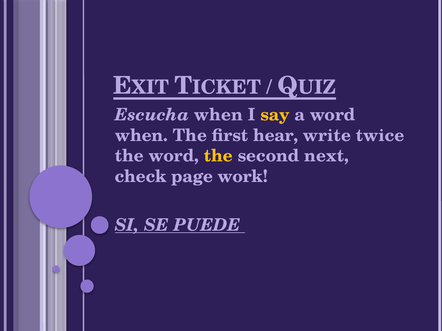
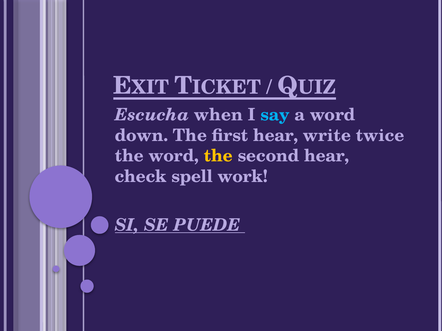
say colour: yellow -> light blue
when at (141, 136): when -> down
second next: next -> hear
page: page -> spell
